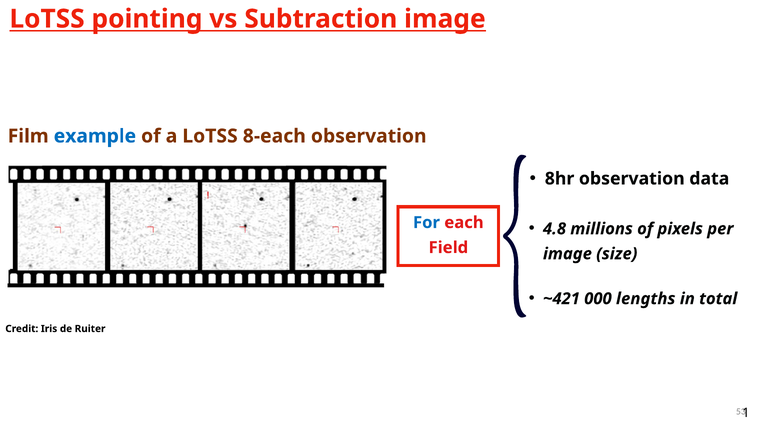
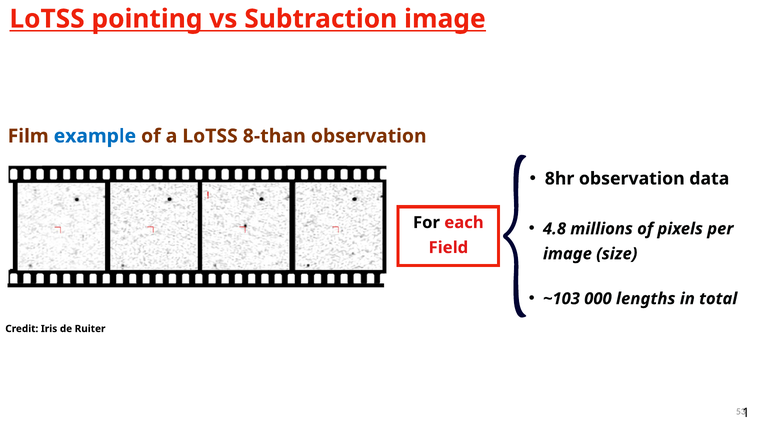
8-each: 8-each -> 8-than
For colour: blue -> black
~421: ~421 -> ~103
